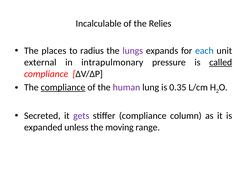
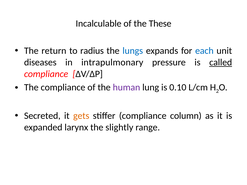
Relies: Relies -> These
places: places -> return
lungs colour: purple -> blue
external: external -> diseases
compliance at (63, 87) underline: present -> none
0.35: 0.35 -> 0.10
gets colour: purple -> orange
unless: unless -> larynx
moving: moving -> slightly
